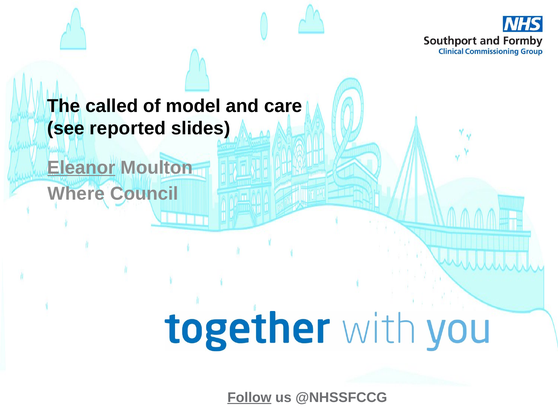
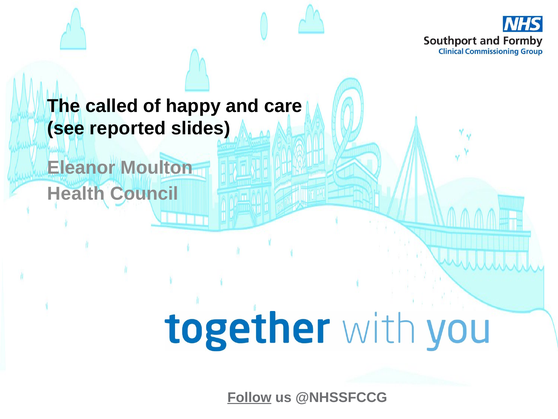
model: model -> happy
Eleanor underline: present -> none
Where: Where -> Health
